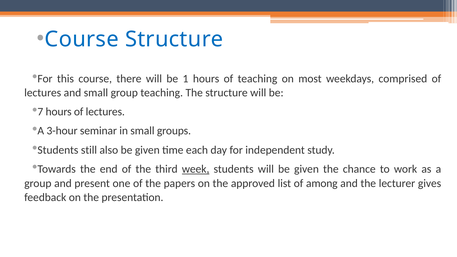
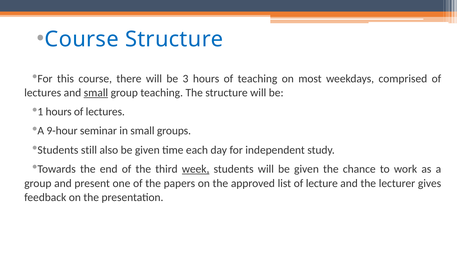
1: 1 -> 3
small at (96, 93) underline: none -> present
7: 7 -> 1
3-hour: 3-hour -> 9-hour
among: among -> lecture
